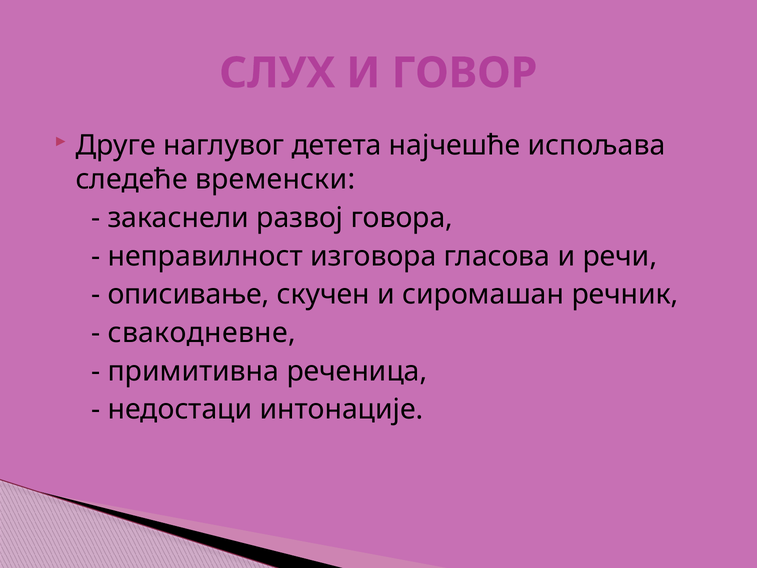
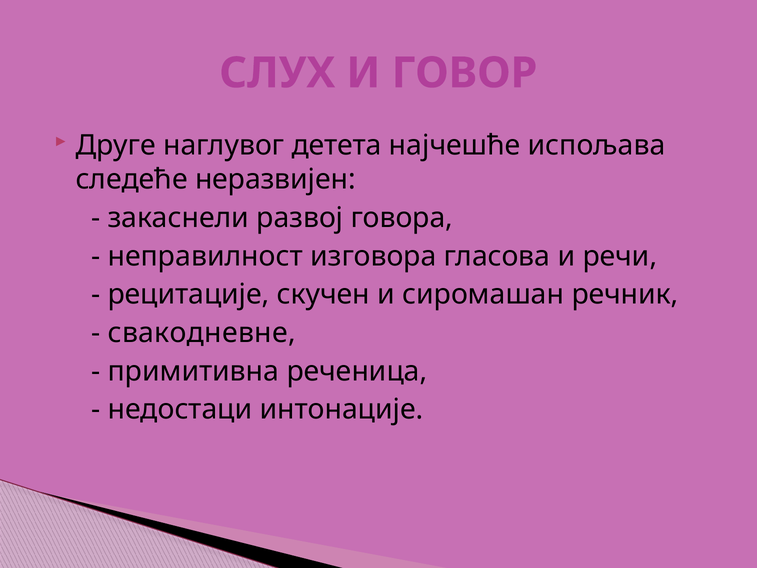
временски: временски -> неразвијен
описивање: описивање -> рецитације
